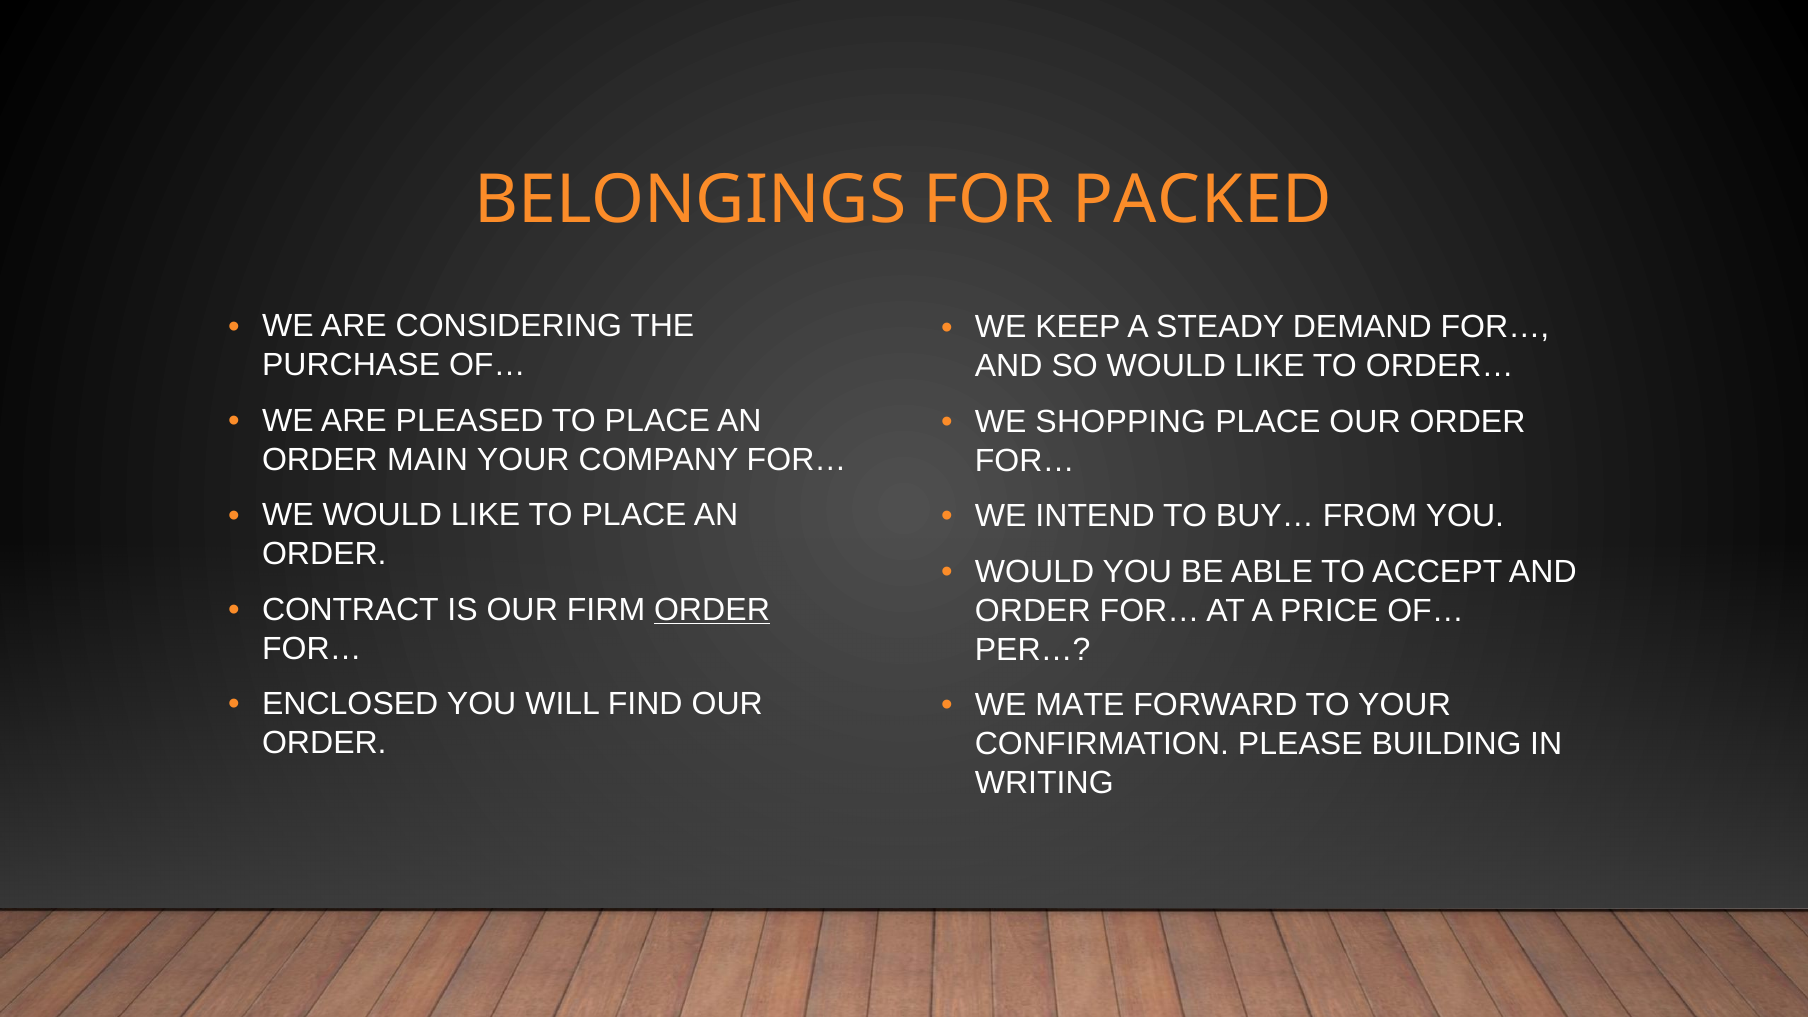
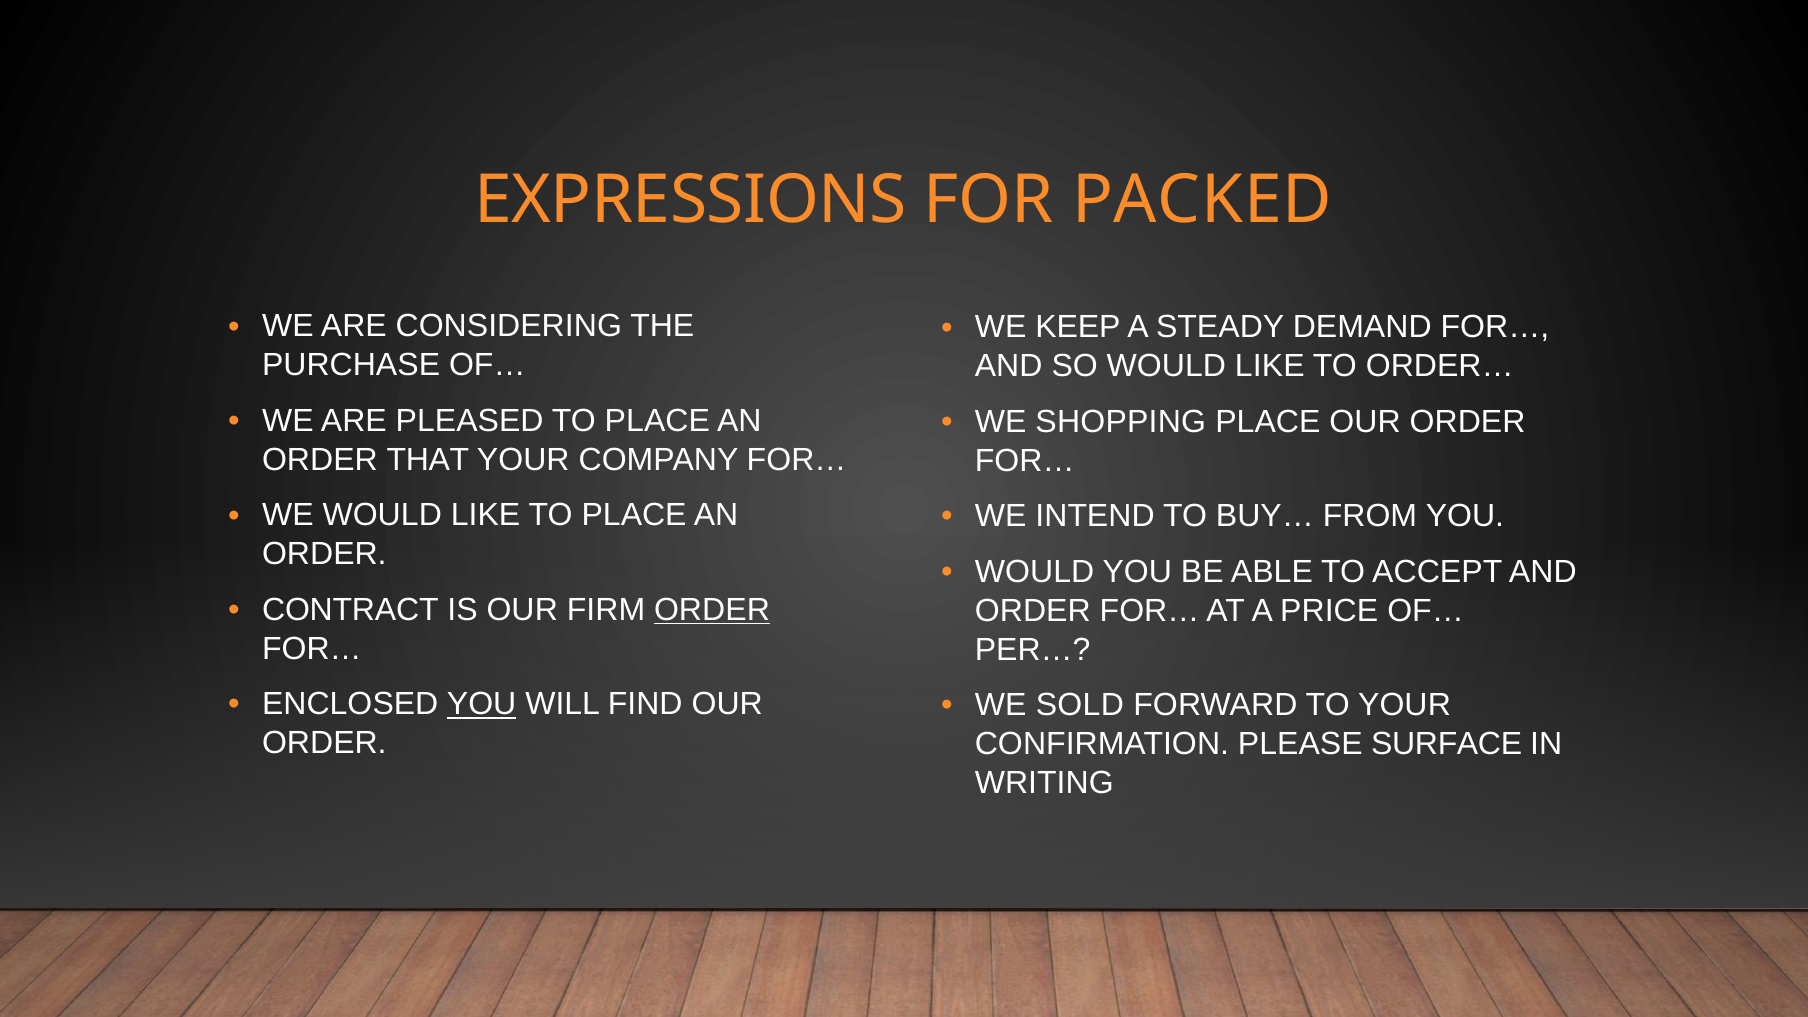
BELONGINGS: BELONGINGS -> EXPRESSIONS
MAIN: MAIN -> THAT
YOU at (482, 704) underline: none -> present
MATE: MATE -> SOLD
BUILDING: BUILDING -> SURFACE
